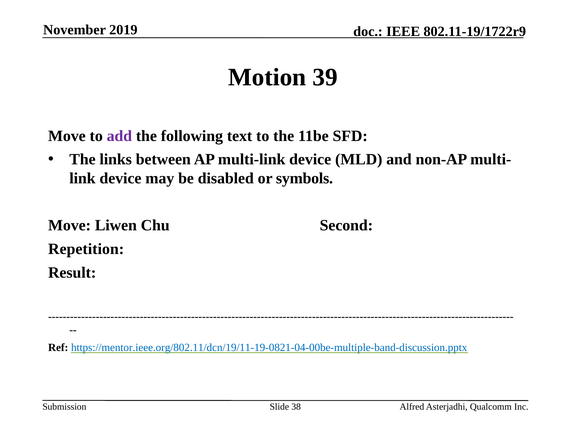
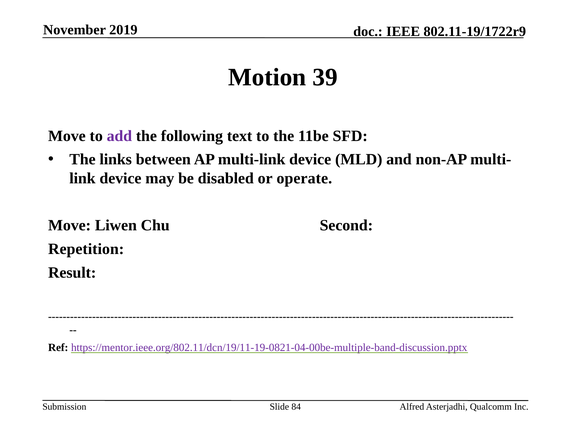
symbols: symbols -> operate
https://mentor.ieee.org/802.11/dcn/19/11-19-0821-04-00be-multiple-band-discussion.pptx colour: blue -> purple
38: 38 -> 84
